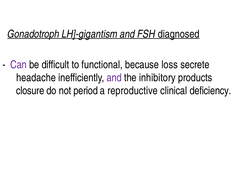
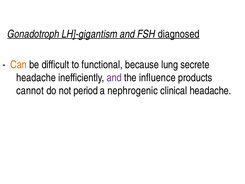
Can colour: purple -> orange
loss: loss -> lung
inhibitory: inhibitory -> influence
closure: closure -> cannot
reproductive: reproductive -> nephrogenic
clinical deficiency: deficiency -> headache
